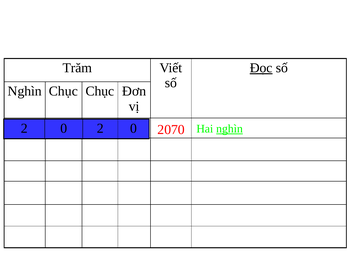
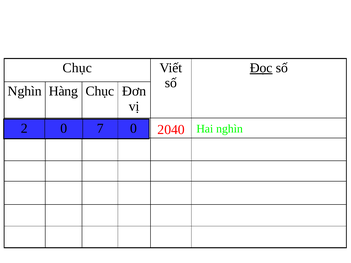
Trăm at (77, 68): Trăm -> Chục
Nghìn Chục: Chục -> Hàng
0 2: 2 -> 7
2070: 2070 -> 2040
nghìn at (229, 129) underline: present -> none
